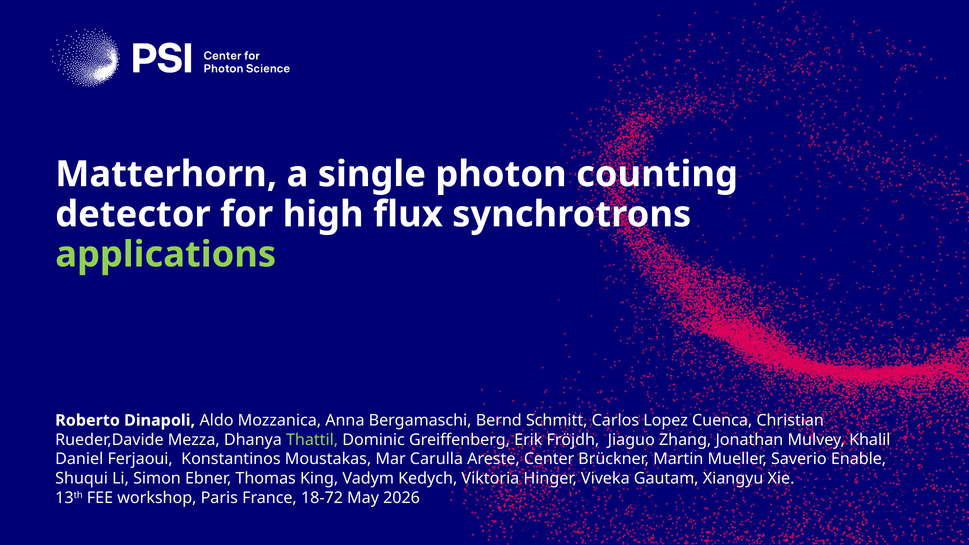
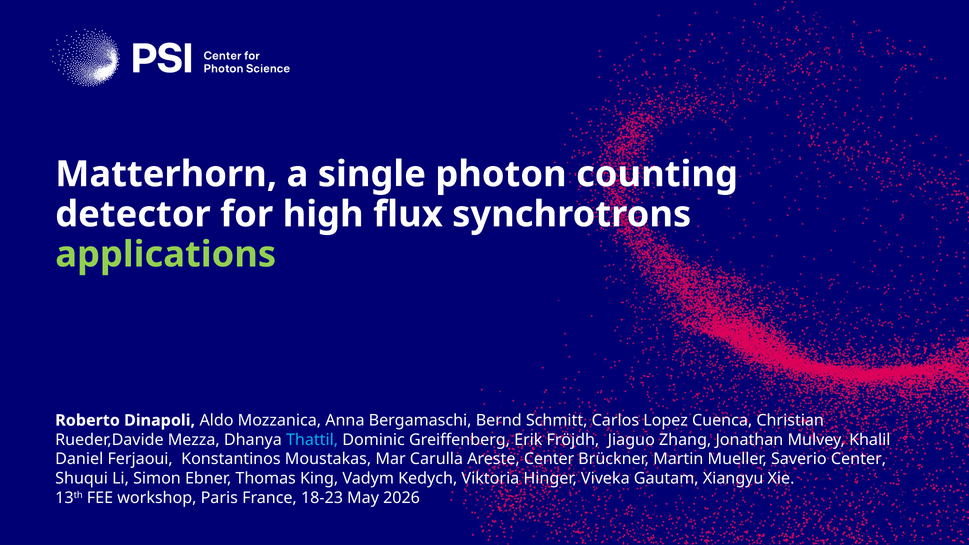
Thattil colour: light green -> light blue
Saverio Enable: Enable -> Center
18-72: 18-72 -> 18-23
